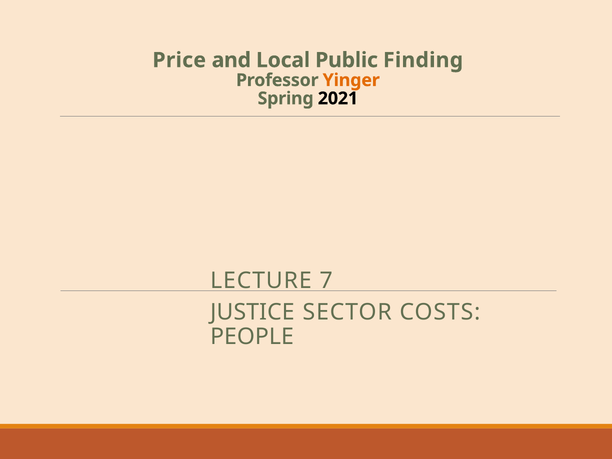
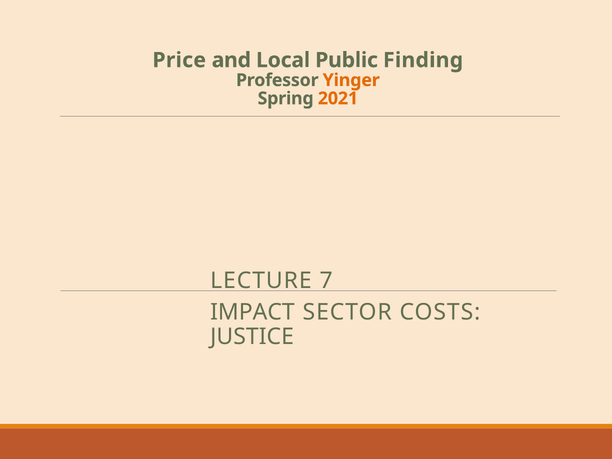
2021 colour: black -> orange
JUSTICE: JUSTICE -> IMPACT
PEOPLE: PEOPLE -> JUSTICE
